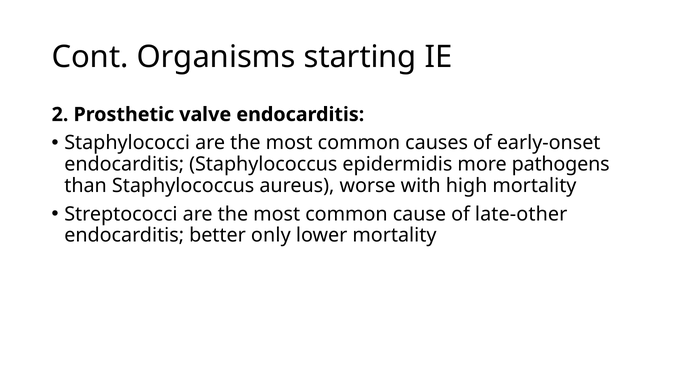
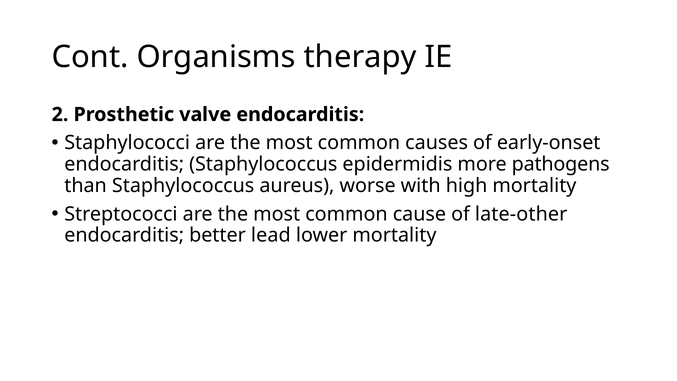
starting: starting -> therapy
only: only -> lead
